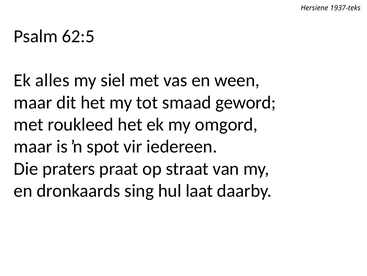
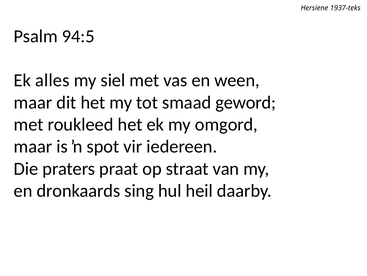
62:5: 62:5 -> 94:5
laat: laat -> heil
